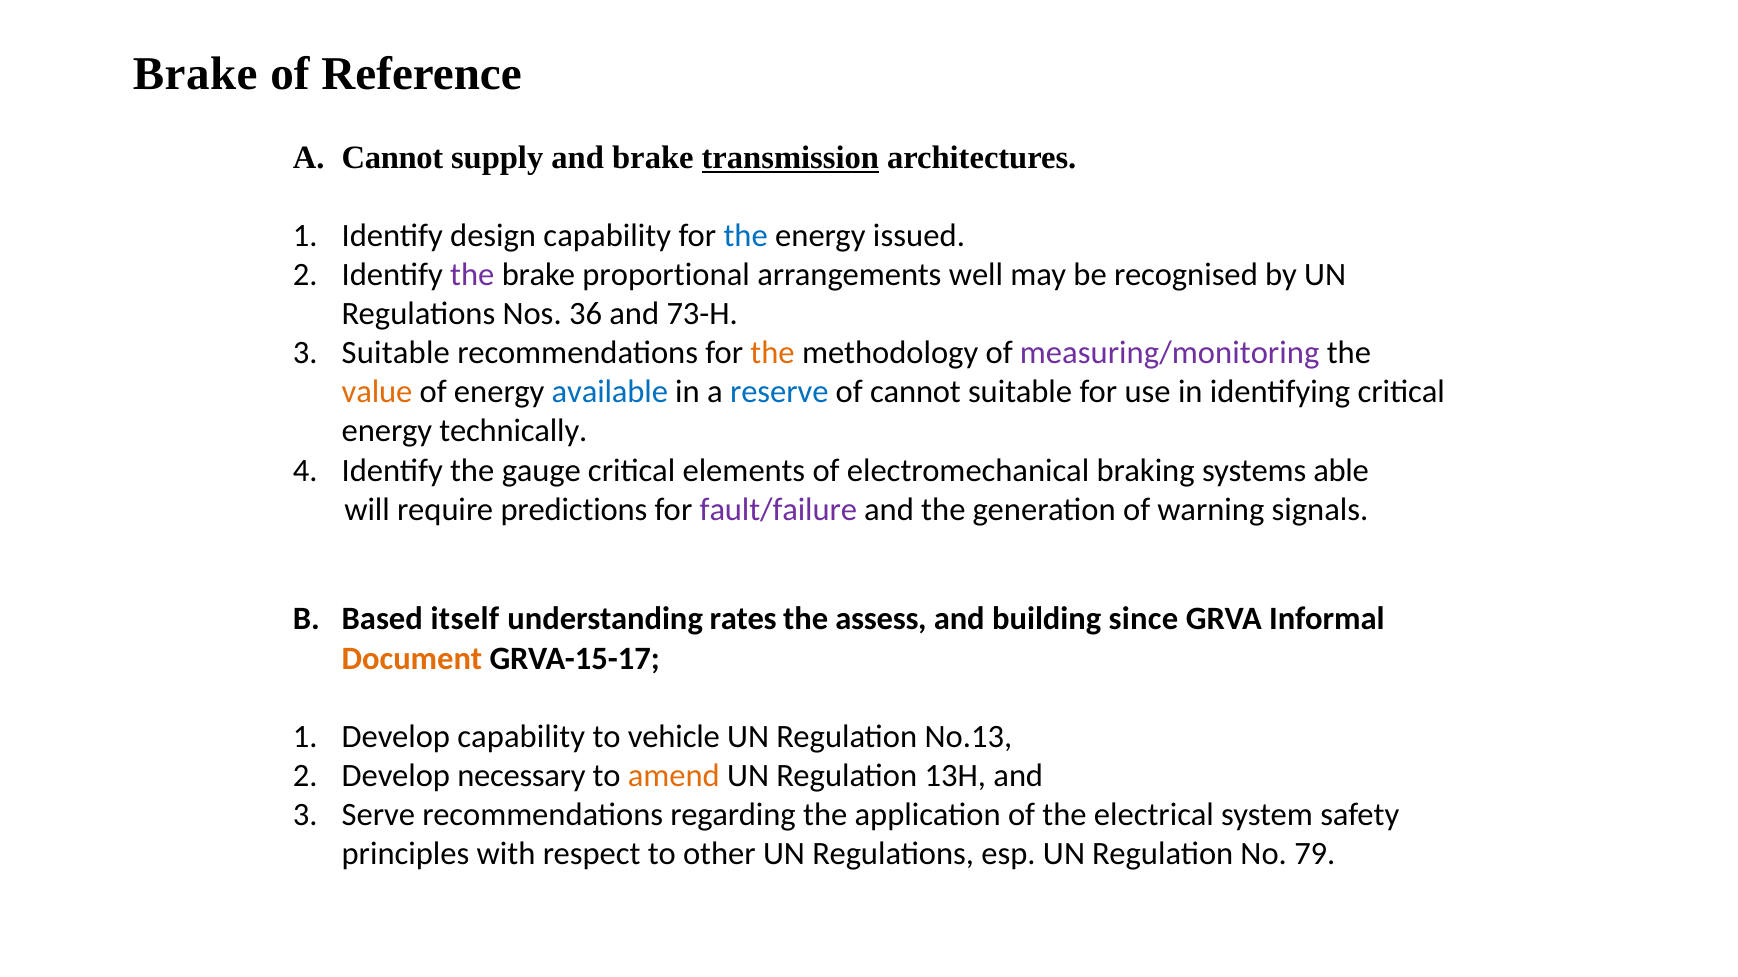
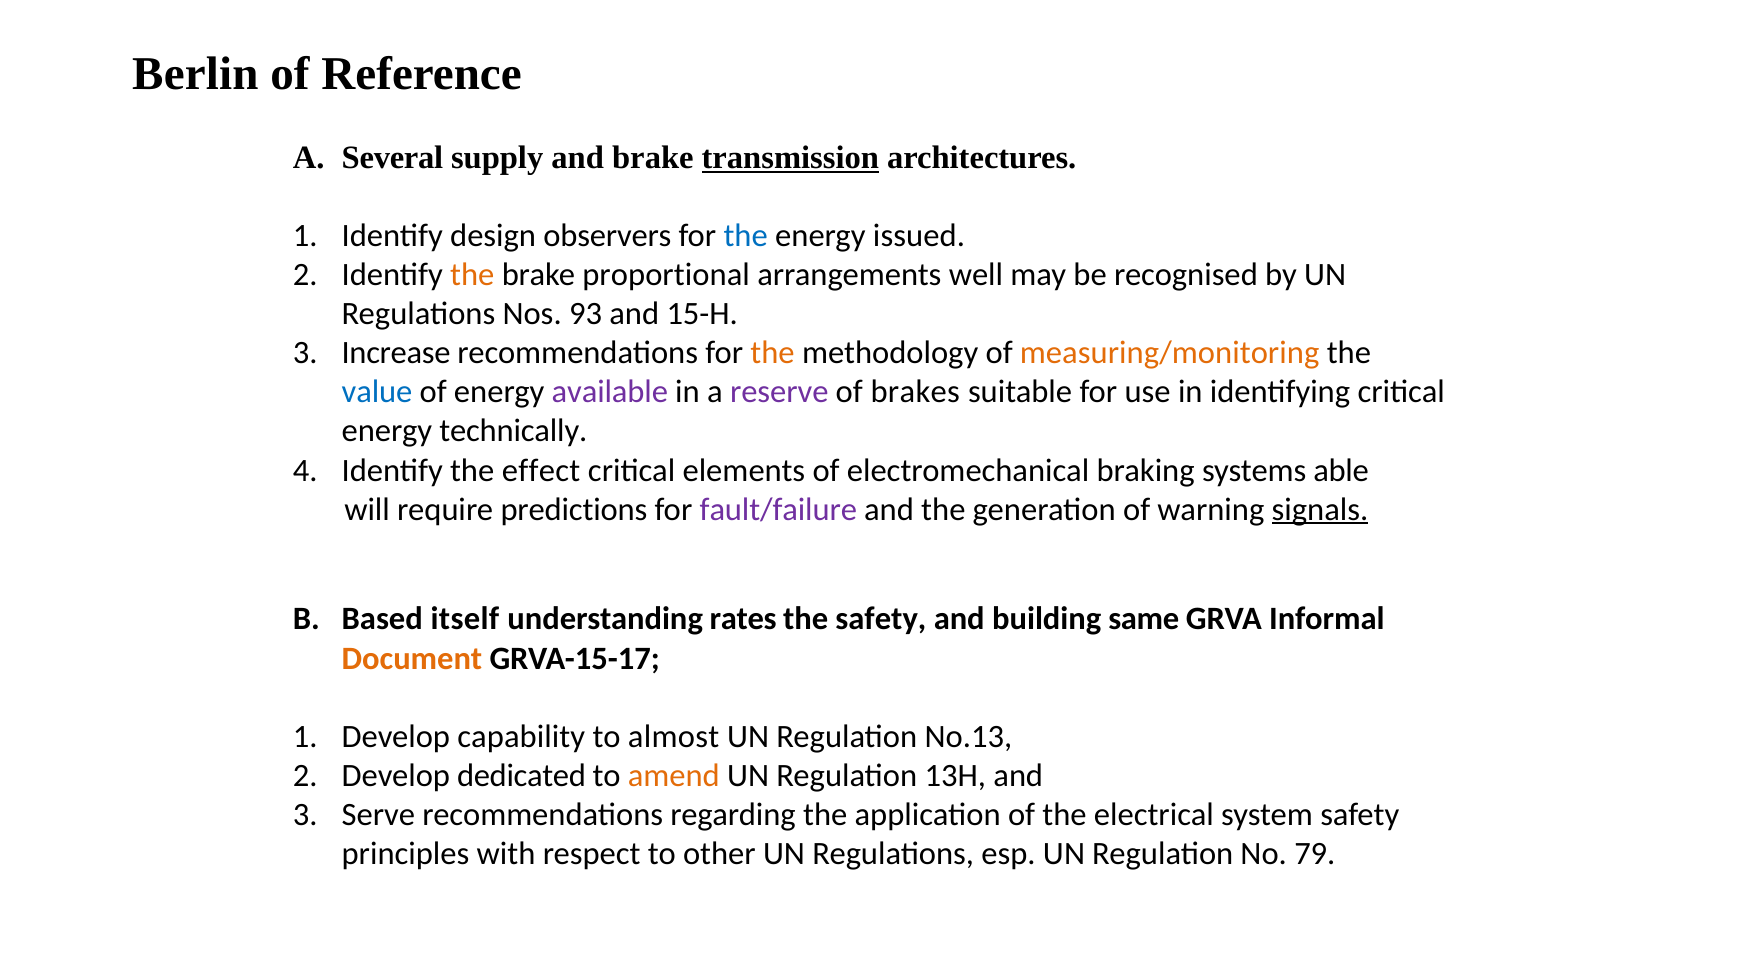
Brake at (195, 74): Brake -> Berlin
A Cannot: Cannot -> Several
design capability: capability -> observers
the at (472, 275) colour: purple -> orange
36: 36 -> 93
73-H: 73-H -> 15-H
Suitable at (396, 353): Suitable -> Increase
measuring/monitoring colour: purple -> orange
value colour: orange -> blue
available colour: blue -> purple
reserve colour: blue -> purple
of cannot: cannot -> brakes
gauge: gauge -> effect
signals underline: none -> present
the assess: assess -> safety
since: since -> same
vehicle: vehicle -> almost
necessary: necessary -> dedicated
